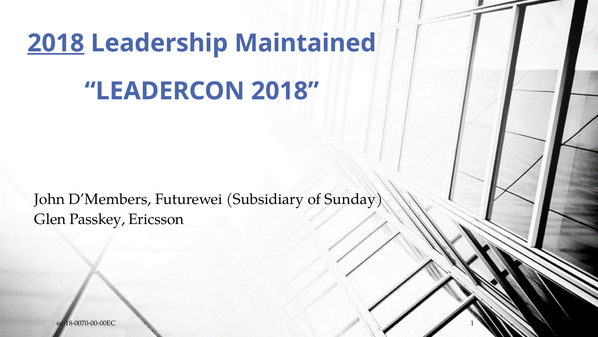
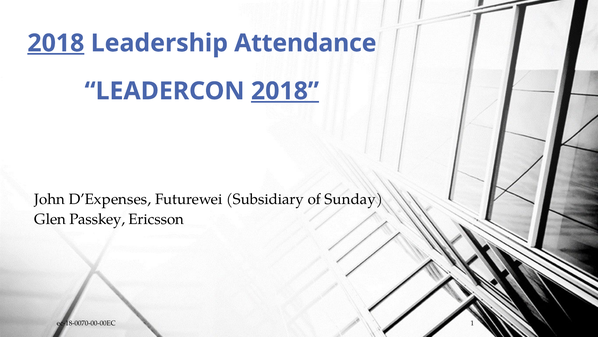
Maintained: Maintained -> Attendance
2018 at (285, 91) underline: none -> present
D’Members: D’Members -> D’Expenses
